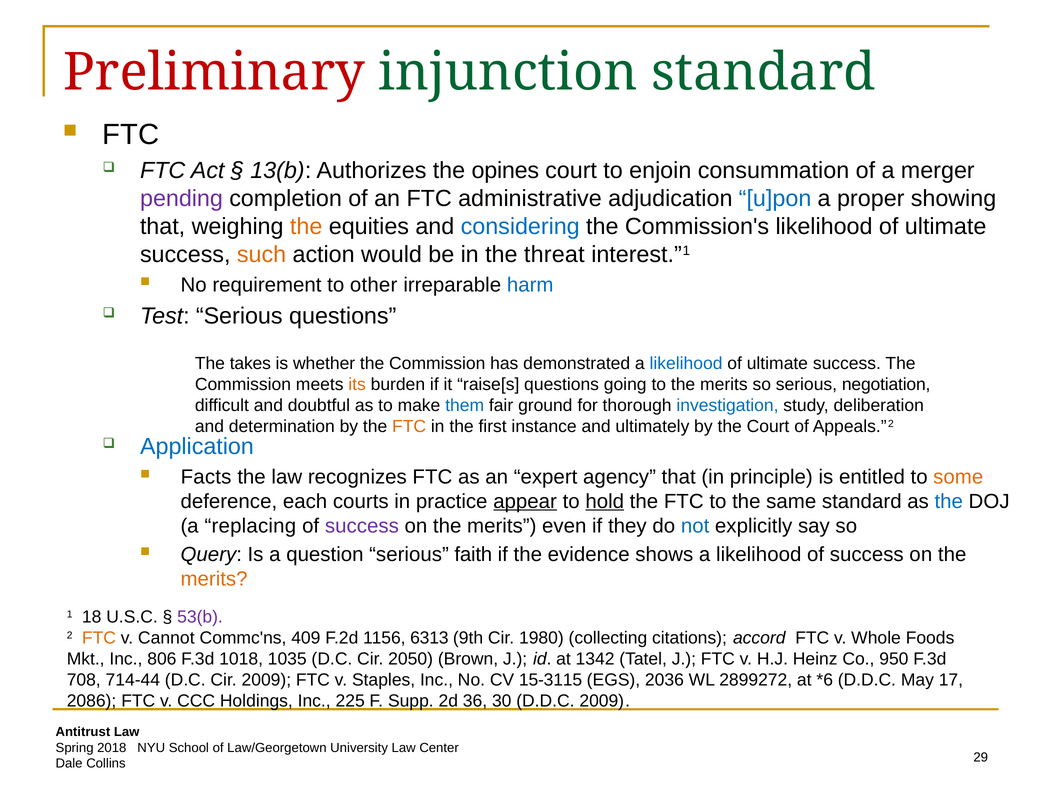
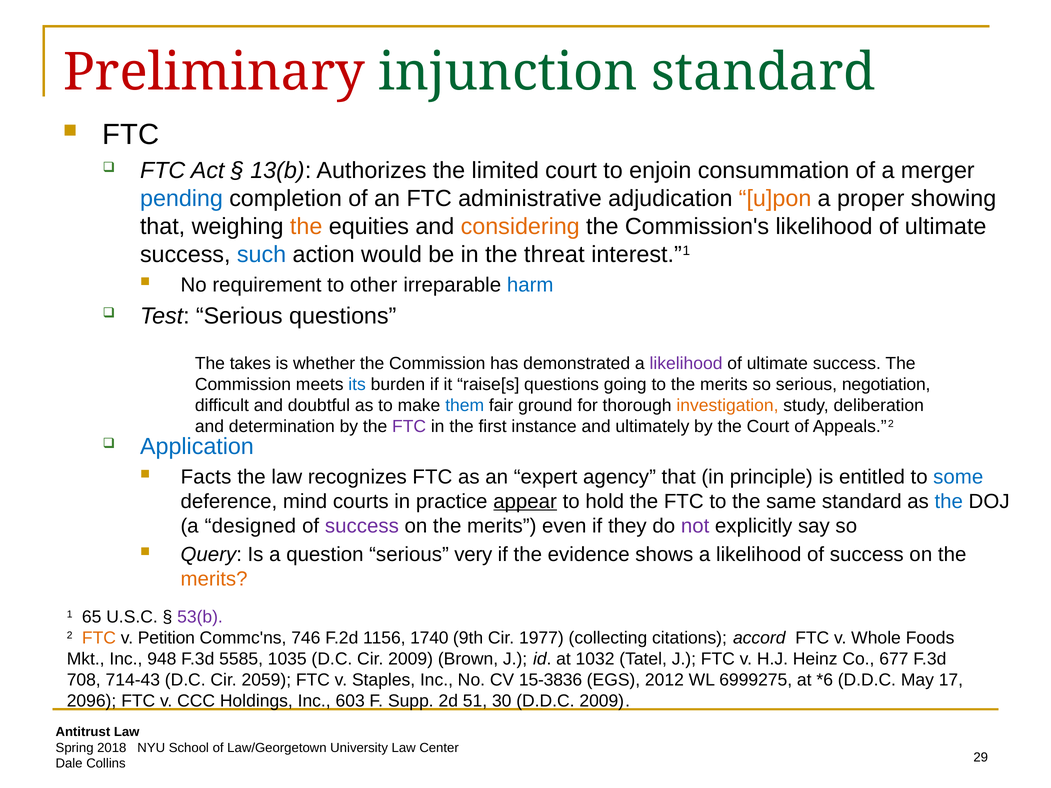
opines: opines -> limited
pending colour: purple -> blue
u]pon colour: blue -> orange
considering colour: blue -> orange
such colour: orange -> blue
likelihood at (686, 364) colour: blue -> purple
its colour: orange -> blue
investigation colour: blue -> orange
FTC at (409, 427) colour: orange -> purple
some colour: orange -> blue
each: each -> mind
hold underline: present -> none
replacing: replacing -> designed
not colour: blue -> purple
faith: faith -> very
18: 18 -> 65
Cannot: Cannot -> Petition
409: 409 -> 746
6313: 6313 -> 1740
1980: 1980 -> 1977
806: 806 -> 948
1018: 1018 -> 5585
Cir 2050: 2050 -> 2009
1342: 1342 -> 1032
950: 950 -> 677
714-44: 714-44 -> 714-43
Cir 2009: 2009 -> 2059
15-3115: 15-3115 -> 15-3836
2036: 2036 -> 2012
2899272: 2899272 -> 6999275
2086: 2086 -> 2096
225: 225 -> 603
36: 36 -> 51
